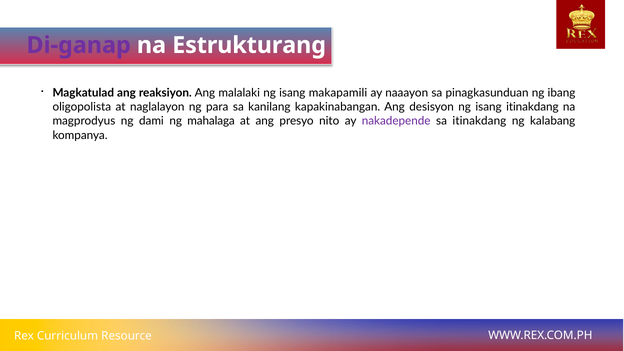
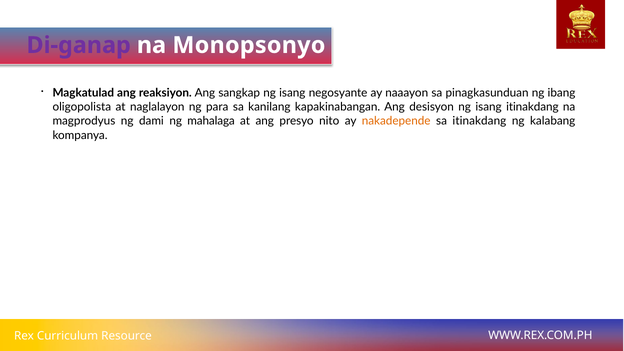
Estrukturang: Estrukturang -> Monopsonyo
malalaki: malalaki -> sangkap
makapamili: makapamili -> negosyante
nakadepende colour: purple -> orange
